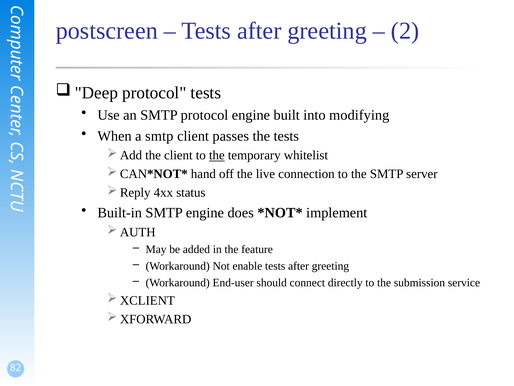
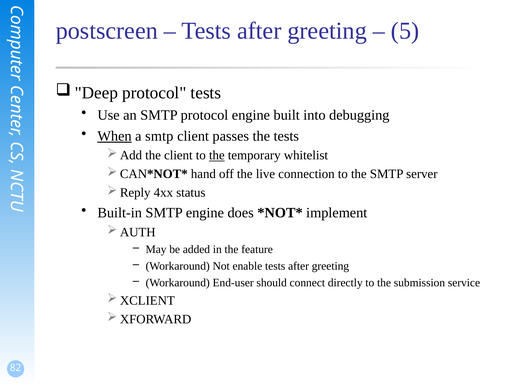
2: 2 -> 5
modifying: modifying -> debugging
When underline: none -> present
